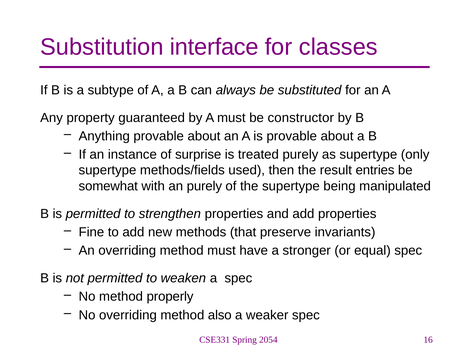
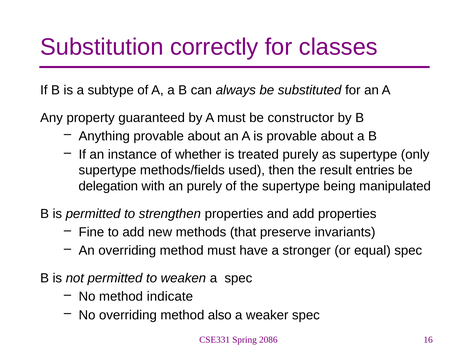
interface: interface -> correctly
surprise: surprise -> whether
somewhat: somewhat -> delegation
properly: properly -> indicate
2054: 2054 -> 2086
